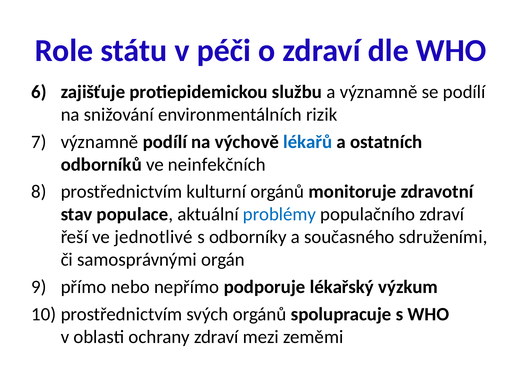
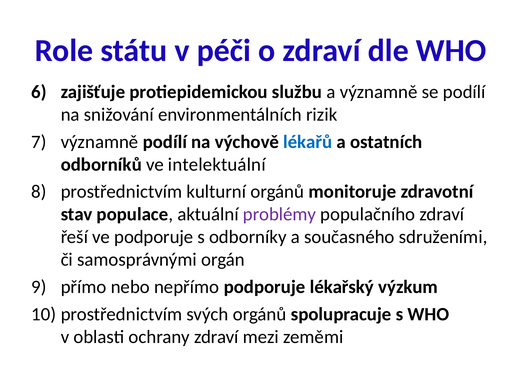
neinfekčních: neinfekčních -> intelektuální
problémy colour: blue -> purple
ve jednotlivé: jednotlivé -> podporuje
